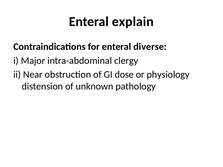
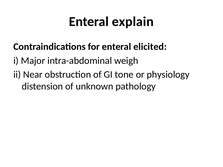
diverse: diverse -> elicited
clergy: clergy -> weigh
dose: dose -> tone
